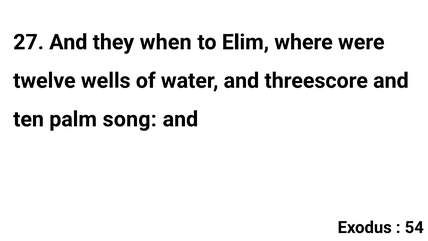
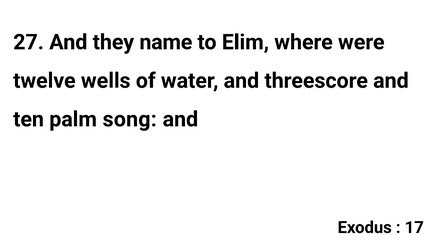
when: when -> name
54: 54 -> 17
